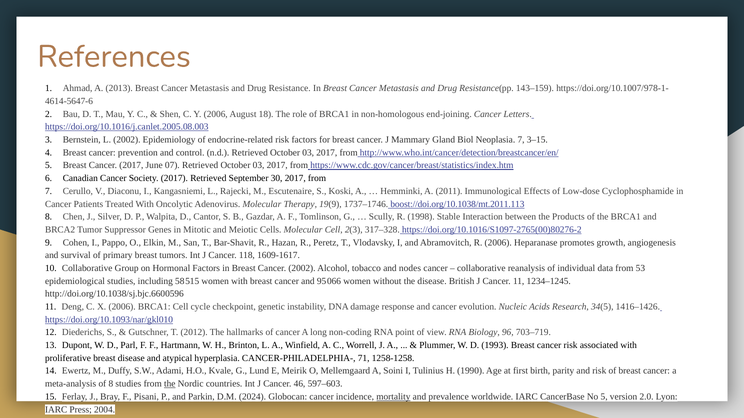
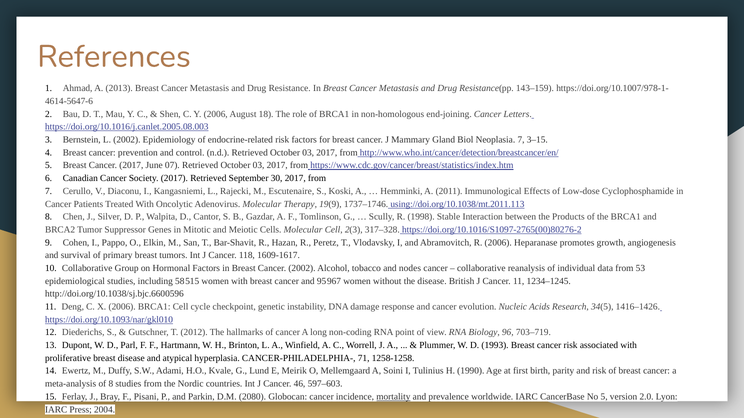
boost://doi.org/10.1038/mt.2011.113: boost://doi.org/10.1038/mt.2011.113 -> using://doi.org/10.1038/mt.2011.113
066: 066 -> 967
the at (170, 384) underline: present -> none
2024: 2024 -> 2080
